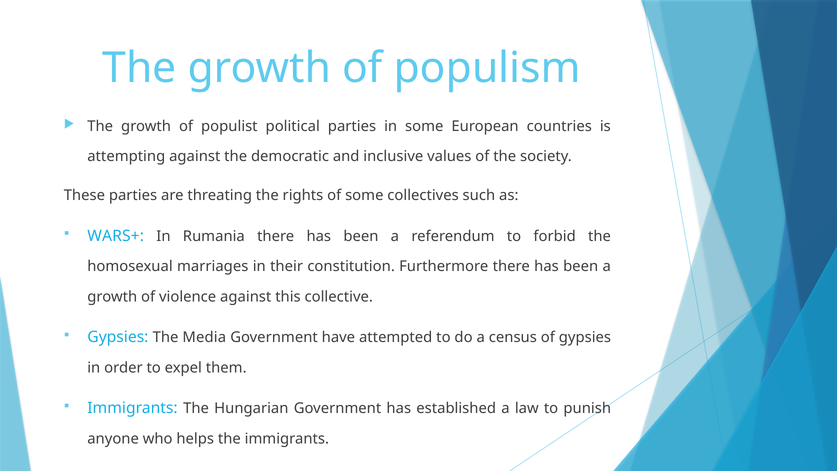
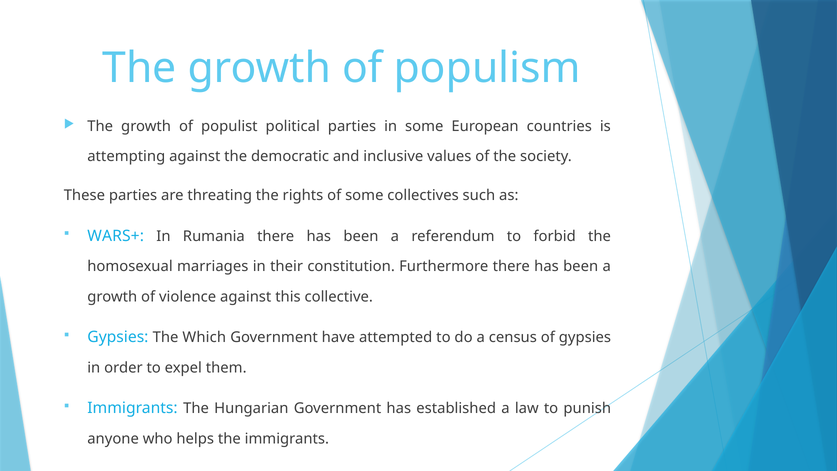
Media: Media -> Which
